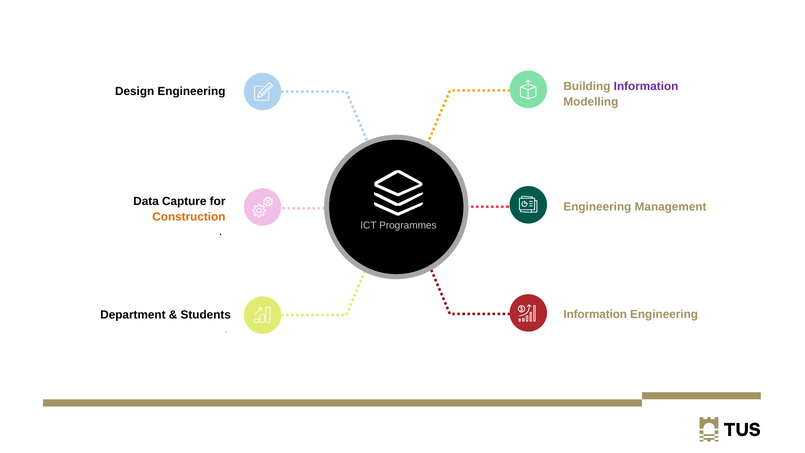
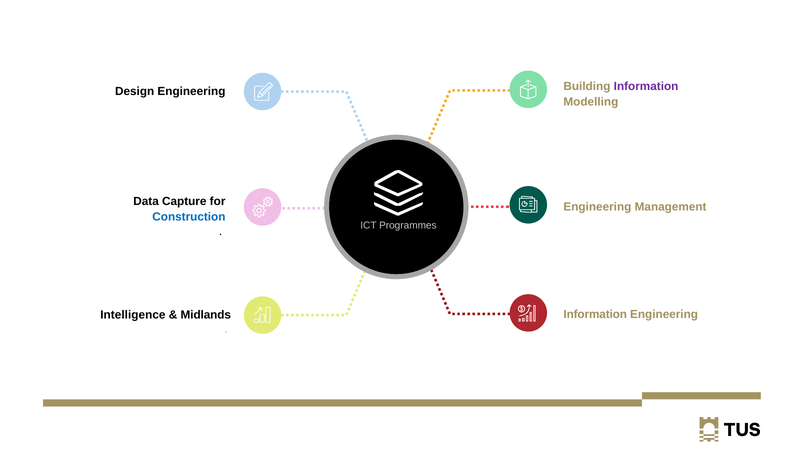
Construction colour: orange -> blue
Department: Department -> Intelligence
Students: Students -> Midlands
